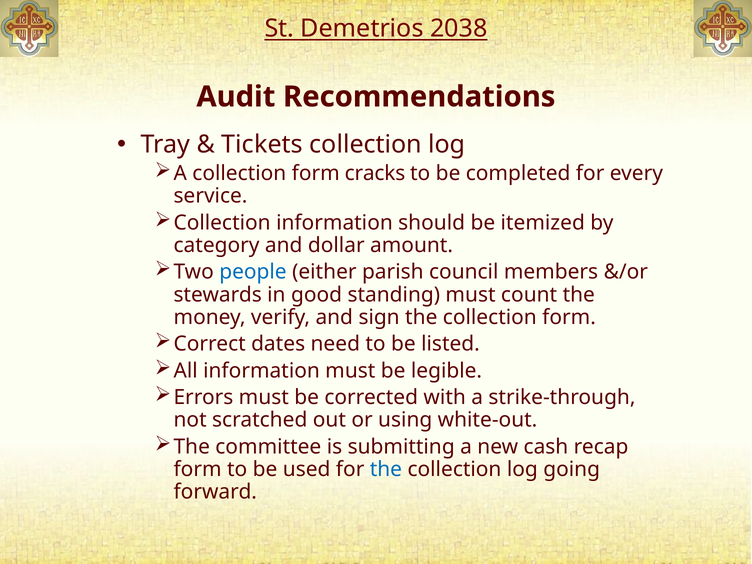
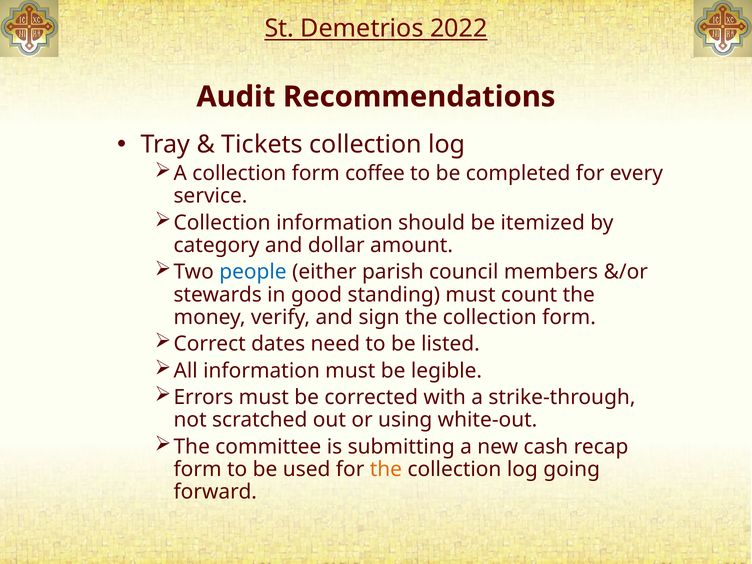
2038: 2038 -> 2022
cracks: cracks -> coffee
the at (386, 469) colour: blue -> orange
